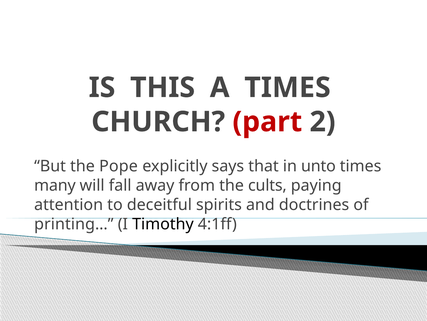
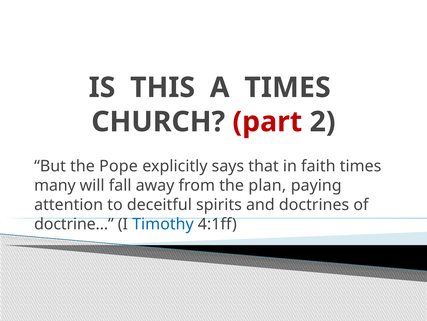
unto: unto -> faith
cults: cults -> plan
printing…: printing… -> doctrine…
Timothy colour: black -> blue
